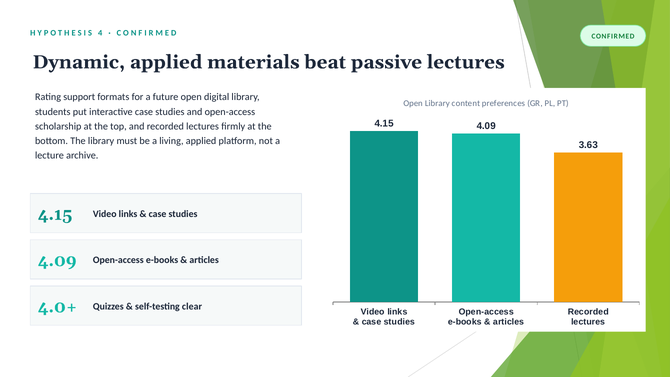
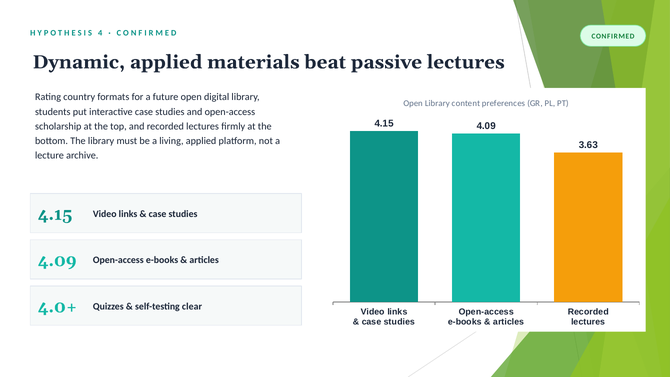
support: support -> country
